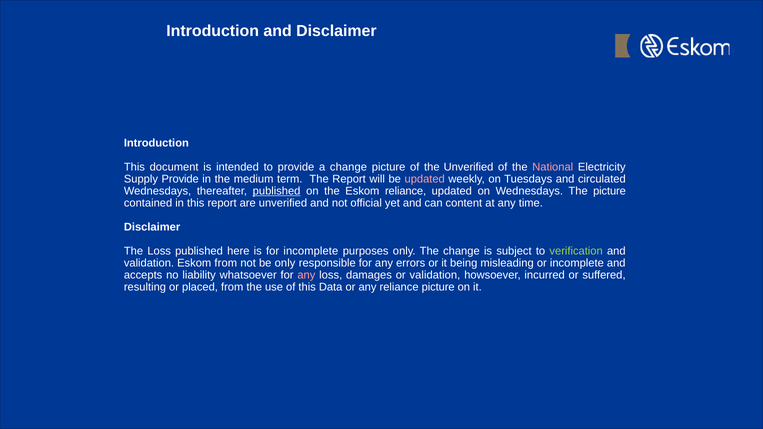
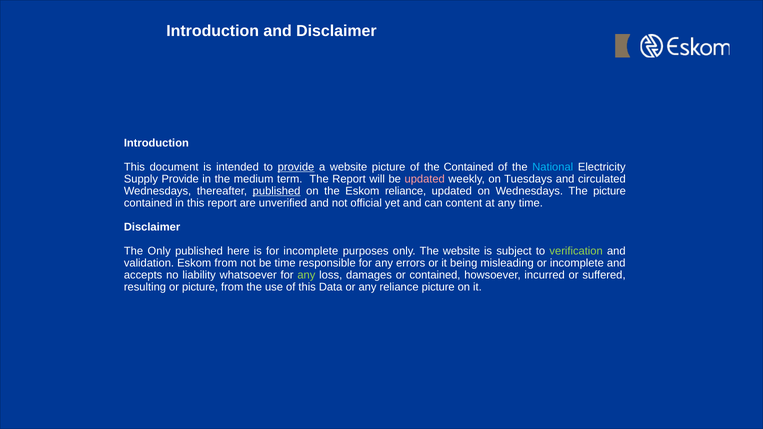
provide at (296, 167) underline: none -> present
a change: change -> website
the Unverified: Unverified -> Contained
National colour: pink -> light blue
The Loss: Loss -> Only
The change: change -> website
be only: only -> time
any at (306, 275) colour: pink -> light green
or validation: validation -> contained
or placed: placed -> picture
